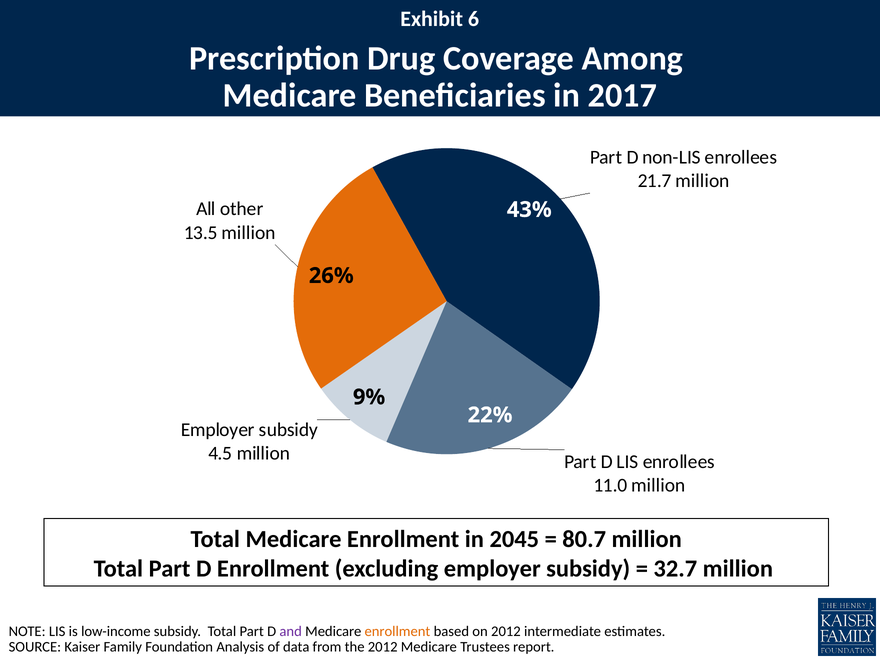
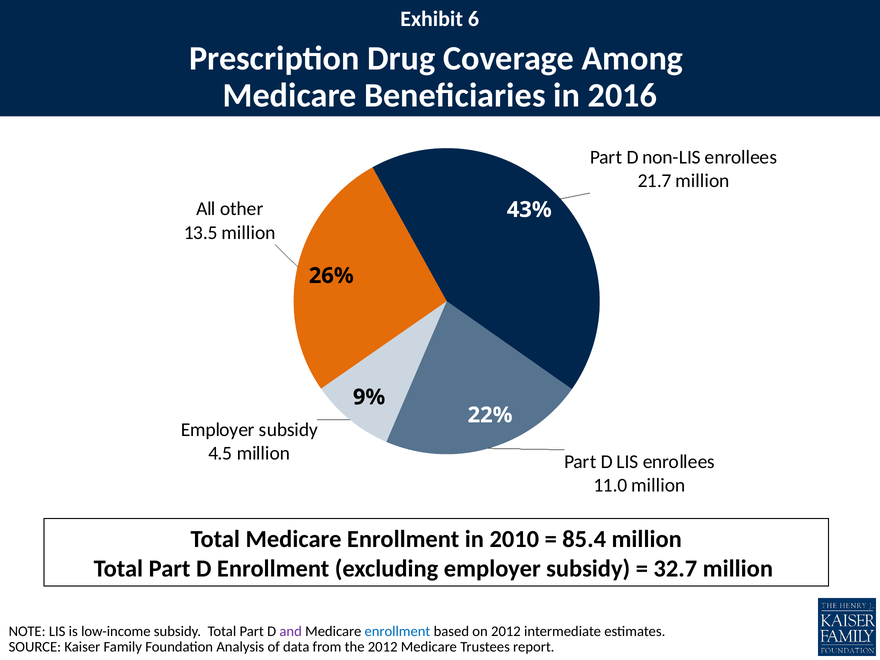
2017: 2017 -> 2016
2045: 2045 -> 2010
80.7: 80.7 -> 85.4
enrollment at (397, 631) colour: orange -> blue
